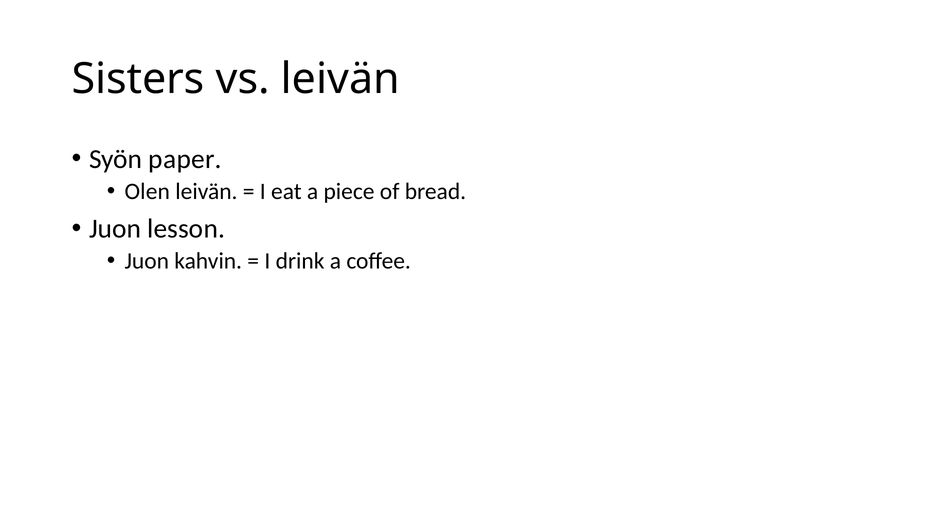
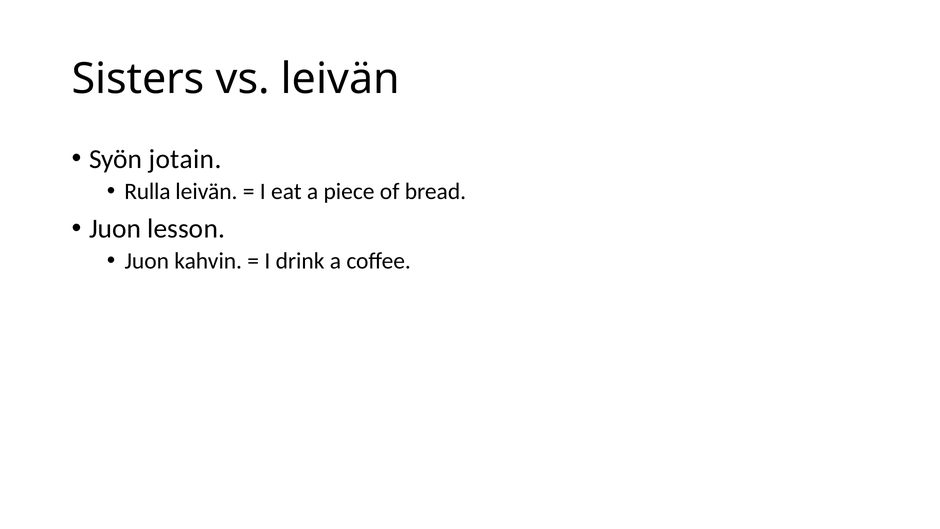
paper: paper -> jotain
Olen: Olen -> Rulla
